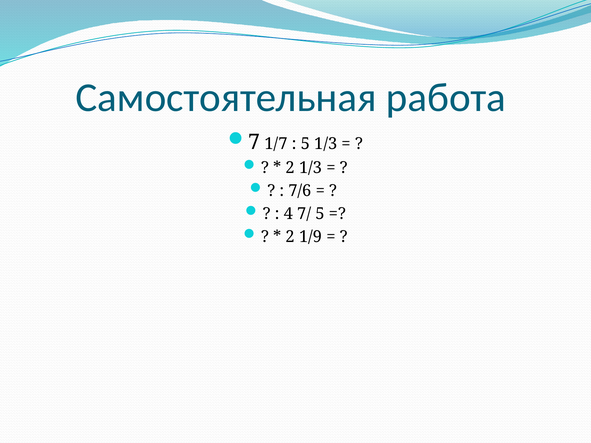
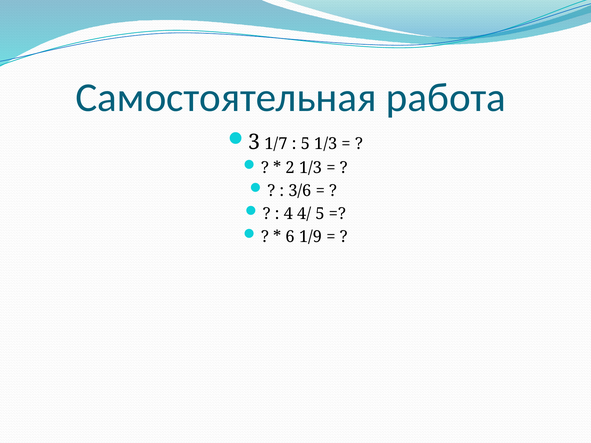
7: 7 -> 3
7/6: 7/6 -> 3/6
7/: 7/ -> 4/
2 at (290, 237): 2 -> 6
